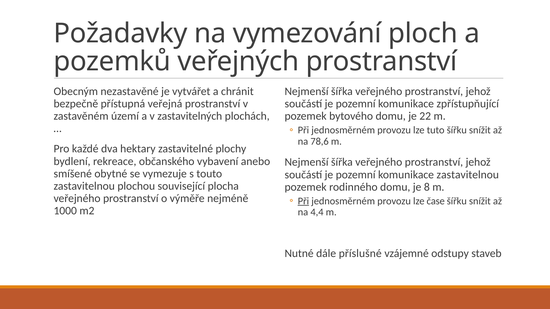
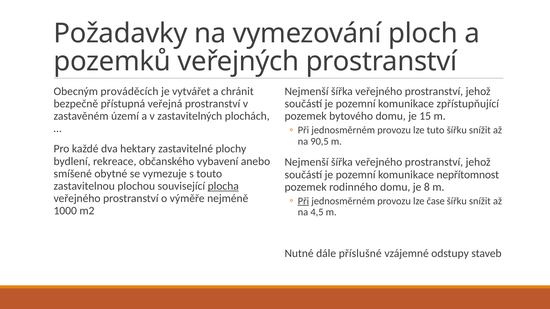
nezastavěné: nezastavěné -> prováděcích
22: 22 -> 15
78,6: 78,6 -> 90,5
komunikace zastavitelnou: zastavitelnou -> nepřítomnost
plocha underline: none -> present
4,4: 4,4 -> 4,5
